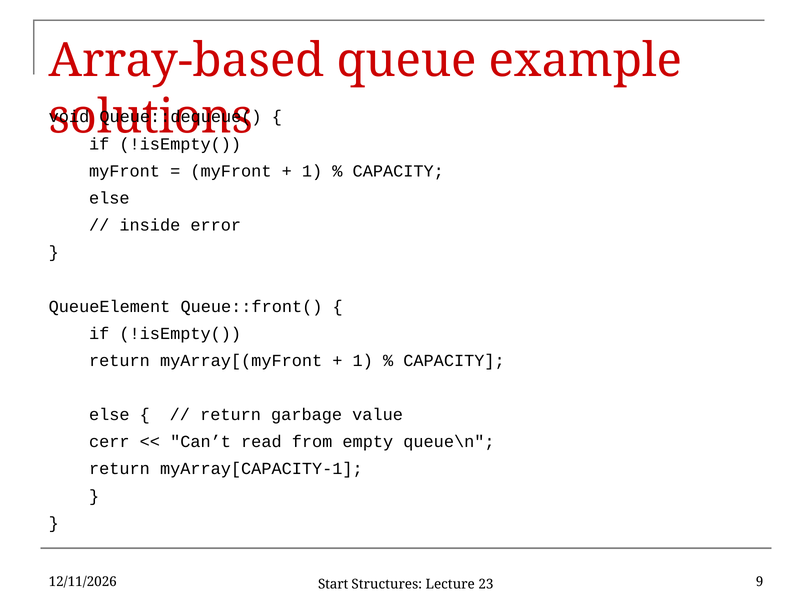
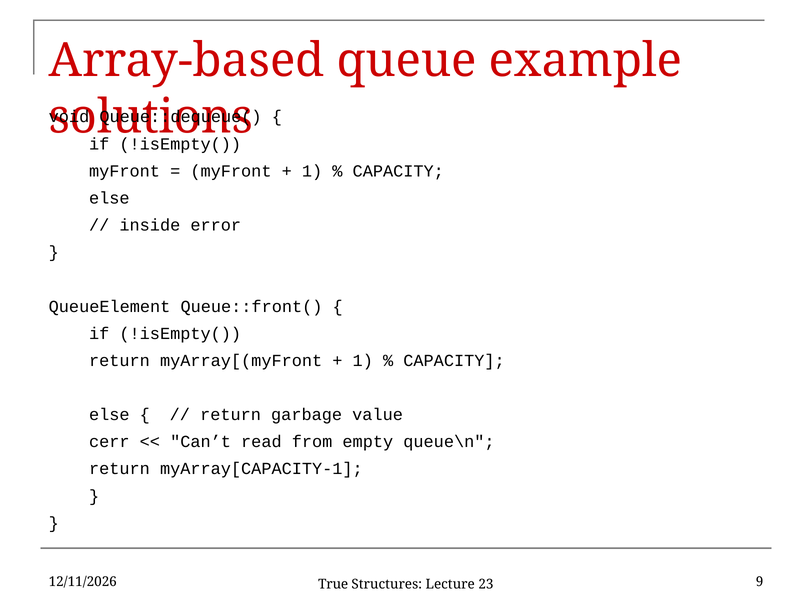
Start: Start -> True
